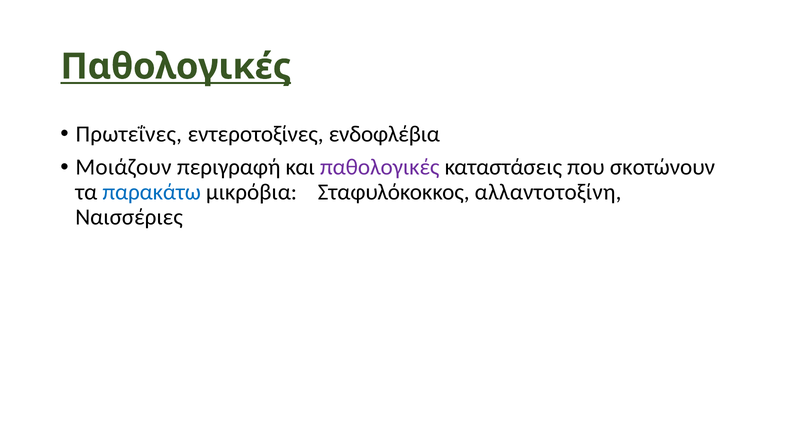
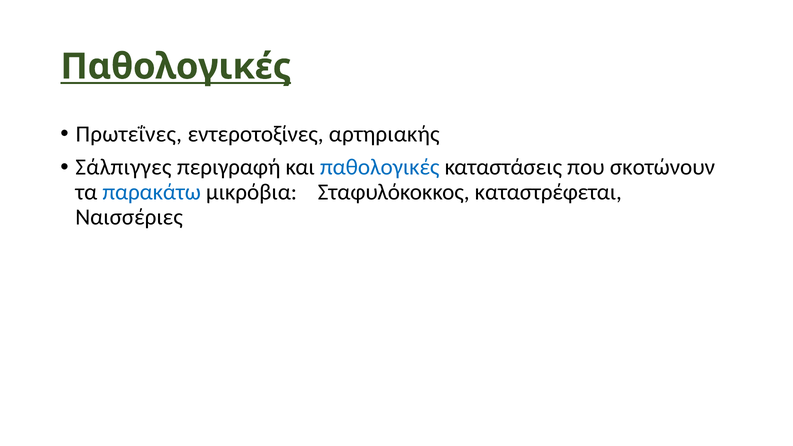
ενδοφλέβια: ενδοφλέβια -> αρτηριακής
Μοιάζουν: Μοιάζουν -> Σάλπιγγες
παθολογικές at (380, 167) colour: purple -> blue
αλλαντοτοξίνη: αλλαντοτοξίνη -> καταστρέφεται
